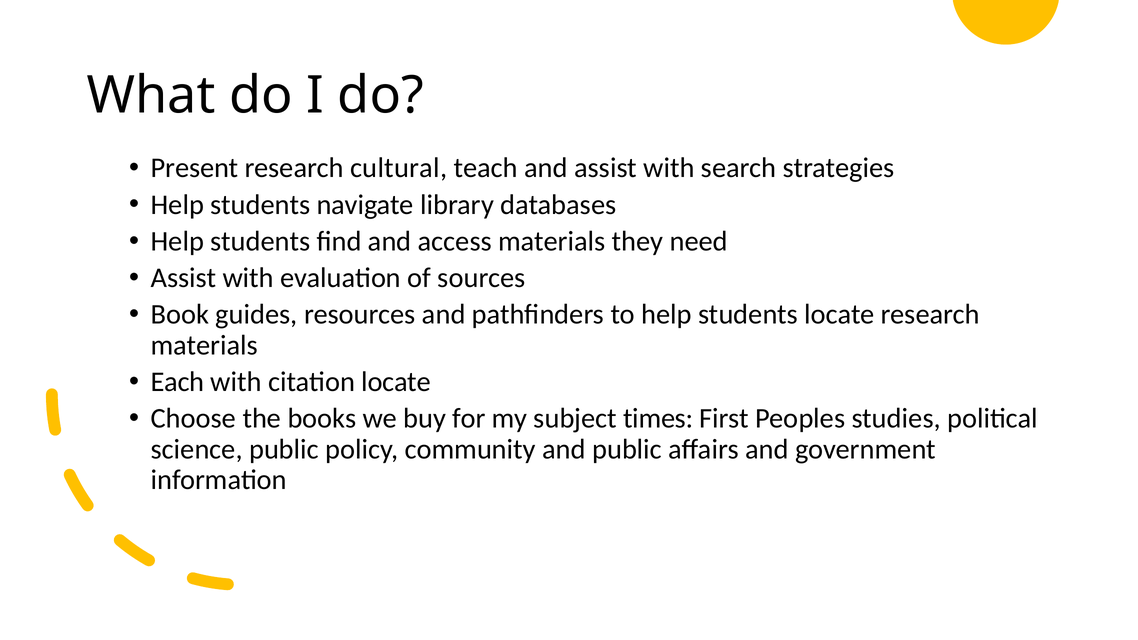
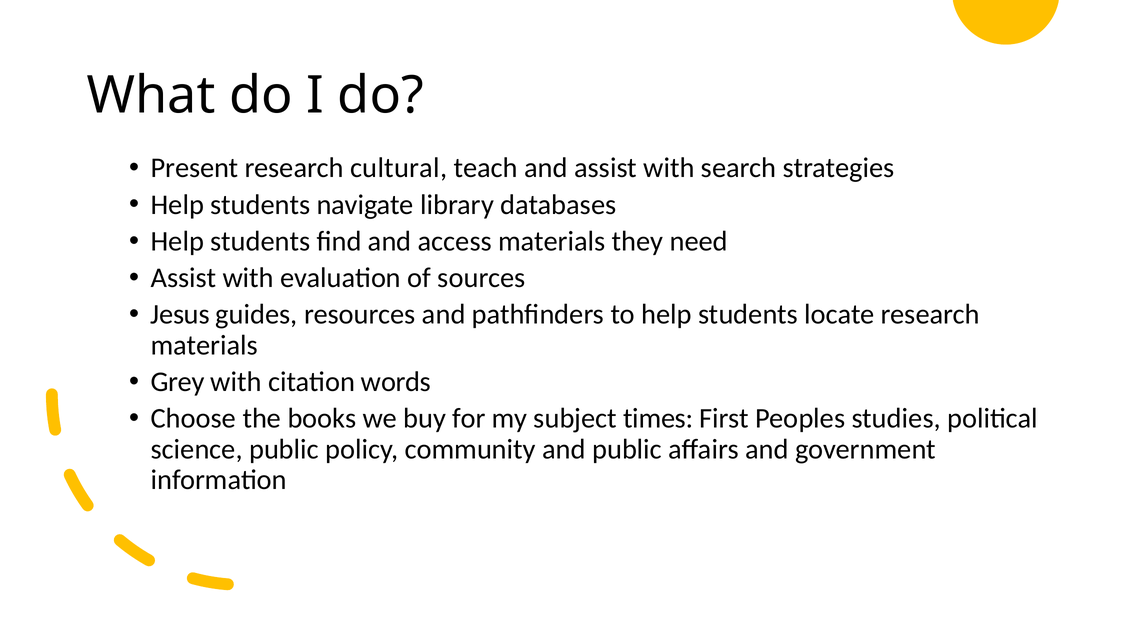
Book: Book -> Jesus
Each: Each -> Grey
citation locate: locate -> words
